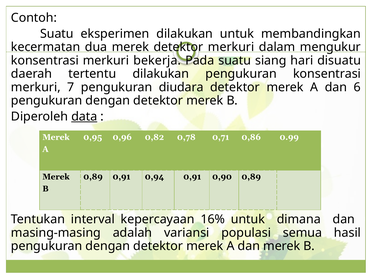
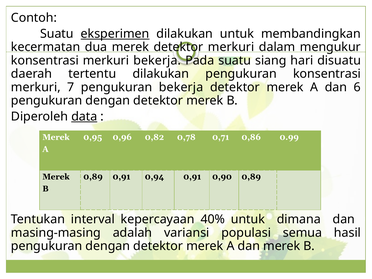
eksperimen underline: none -> present
pengukuran diudara: diudara -> bekerja
16%: 16% -> 40%
